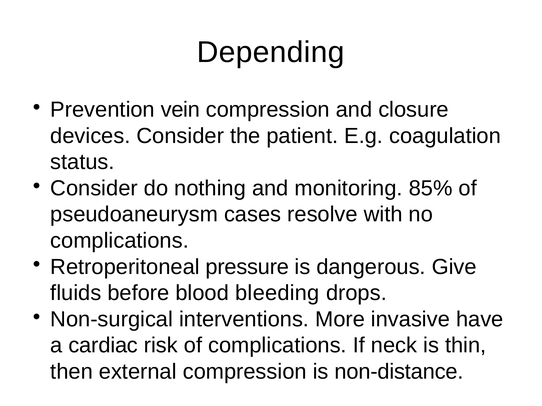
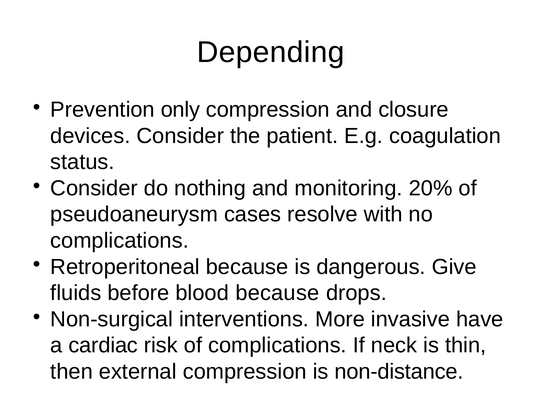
vein: vein -> only
85%: 85% -> 20%
Retroperitoneal pressure: pressure -> because
blood bleeding: bleeding -> because
